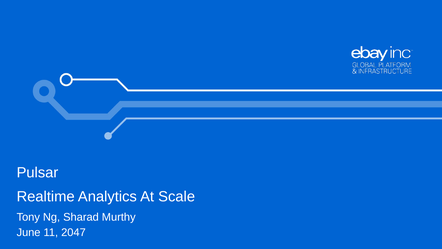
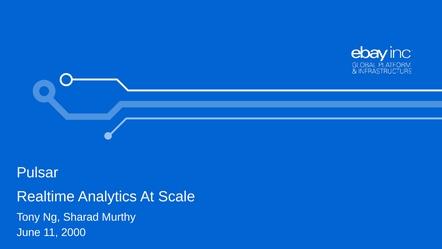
2047: 2047 -> 2000
